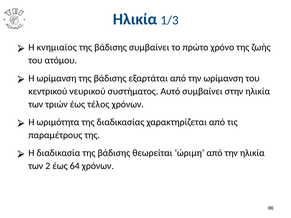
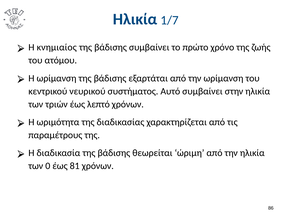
1/3: 1/3 -> 1/7
τέλος: τέλος -> λεπτό
2: 2 -> 0
64: 64 -> 81
